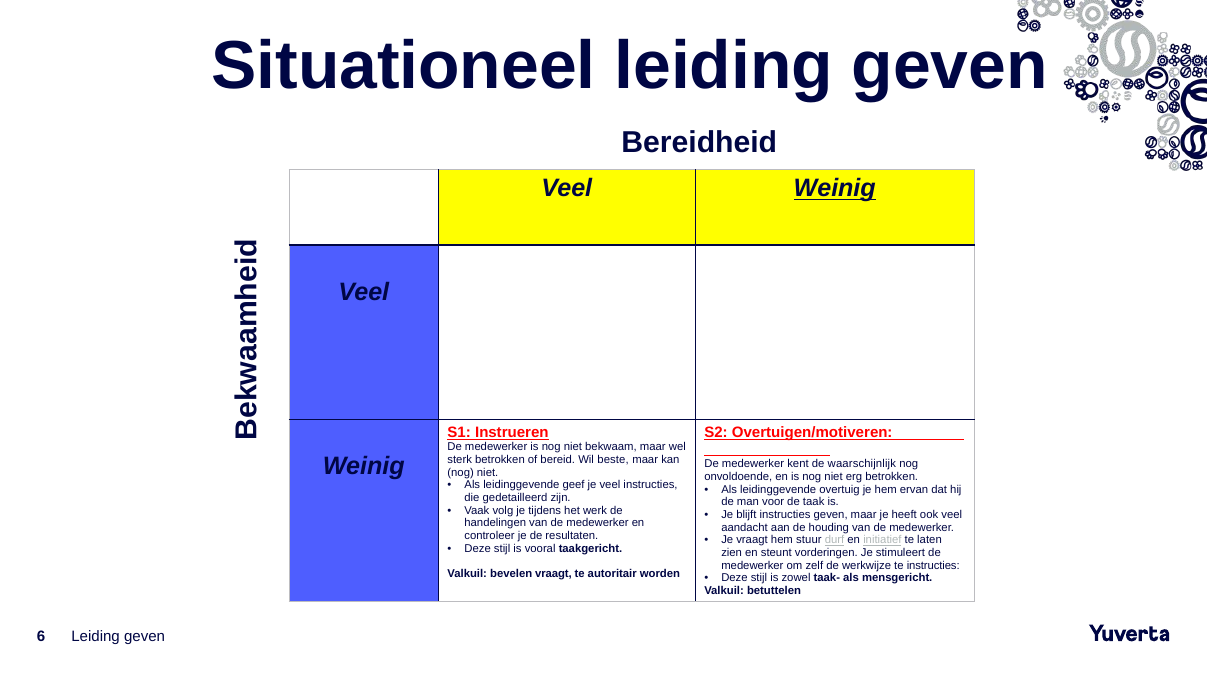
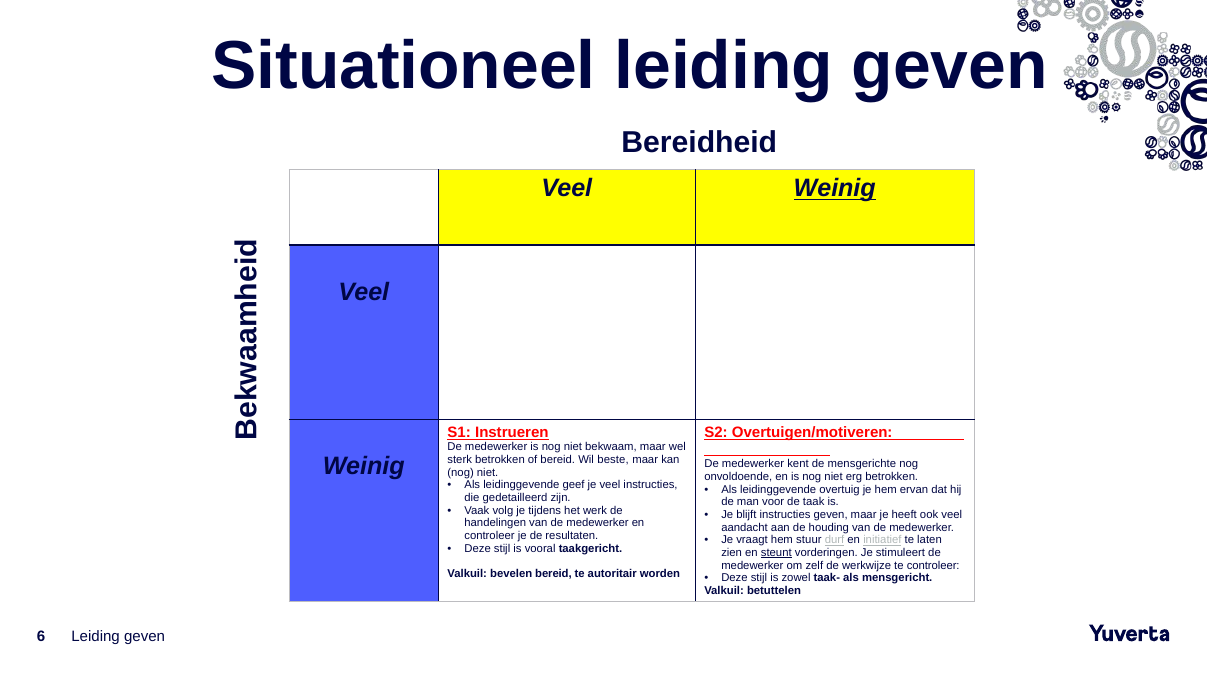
waarschijnlijk: waarschijnlijk -> mensgerichte
steunt underline: none -> present
te instructies: instructies -> controleer
bevelen vraagt: vraagt -> bereid
